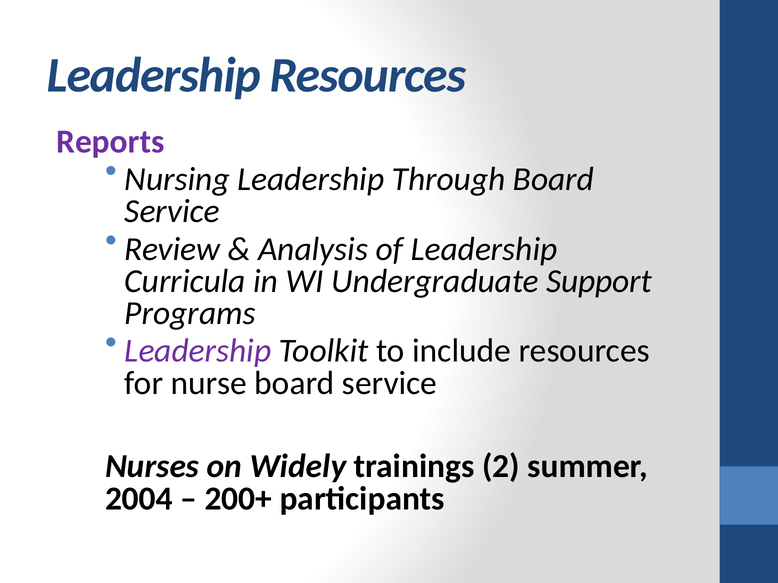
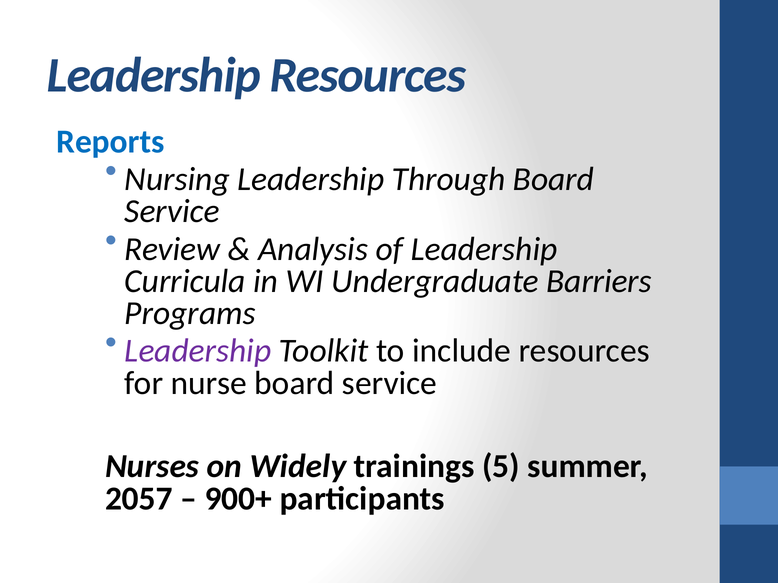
Reports colour: purple -> blue
Support: Support -> Barriers
2: 2 -> 5
2004: 2004 -> 2057
200+: 200+ -> 900+
